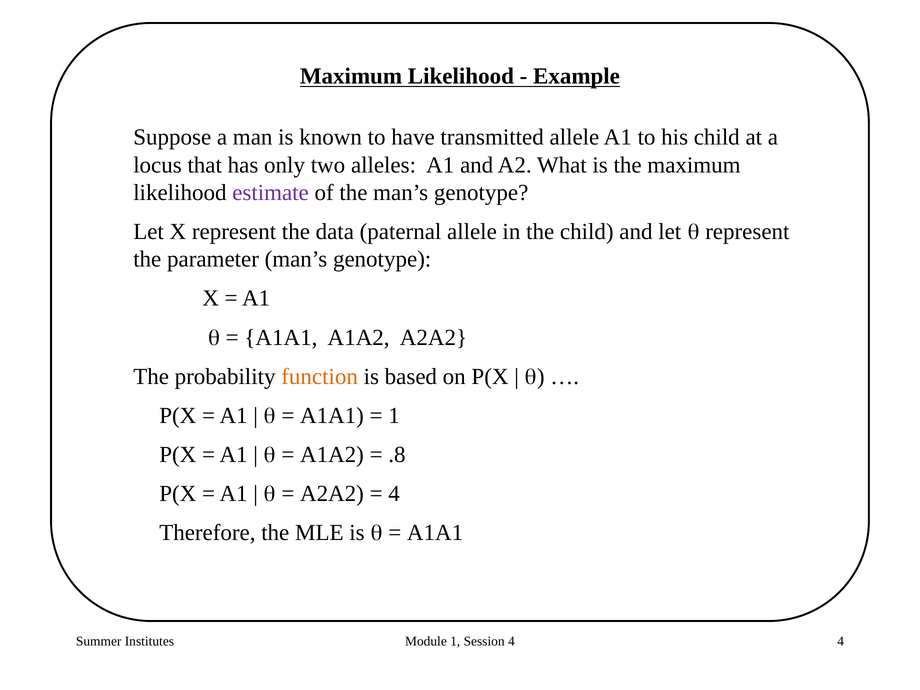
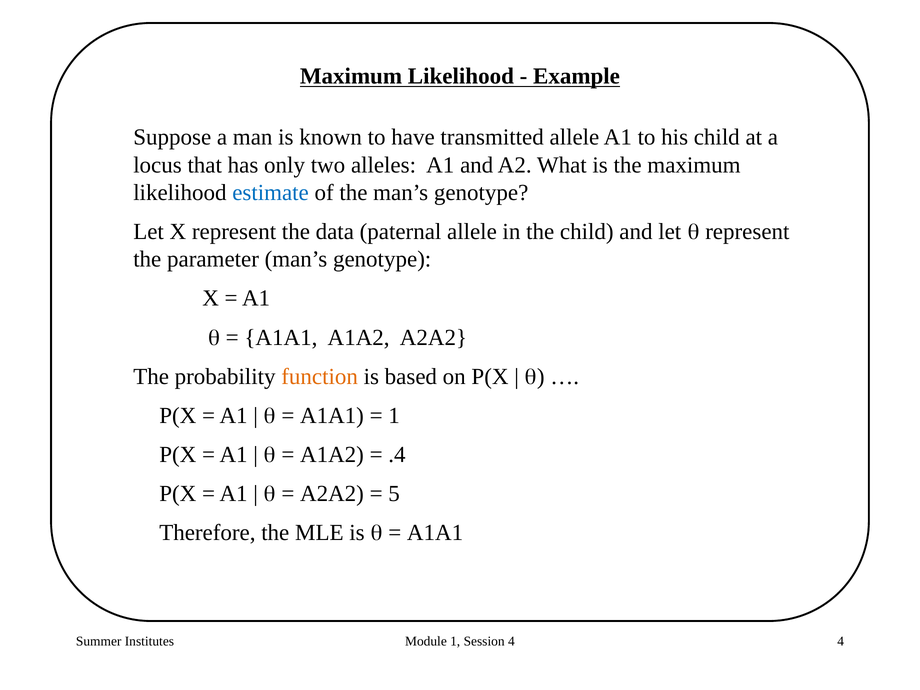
estimate colour: purple -> blue
.8: .8 -> .4
4 at (394, 494): 4 -> 5
